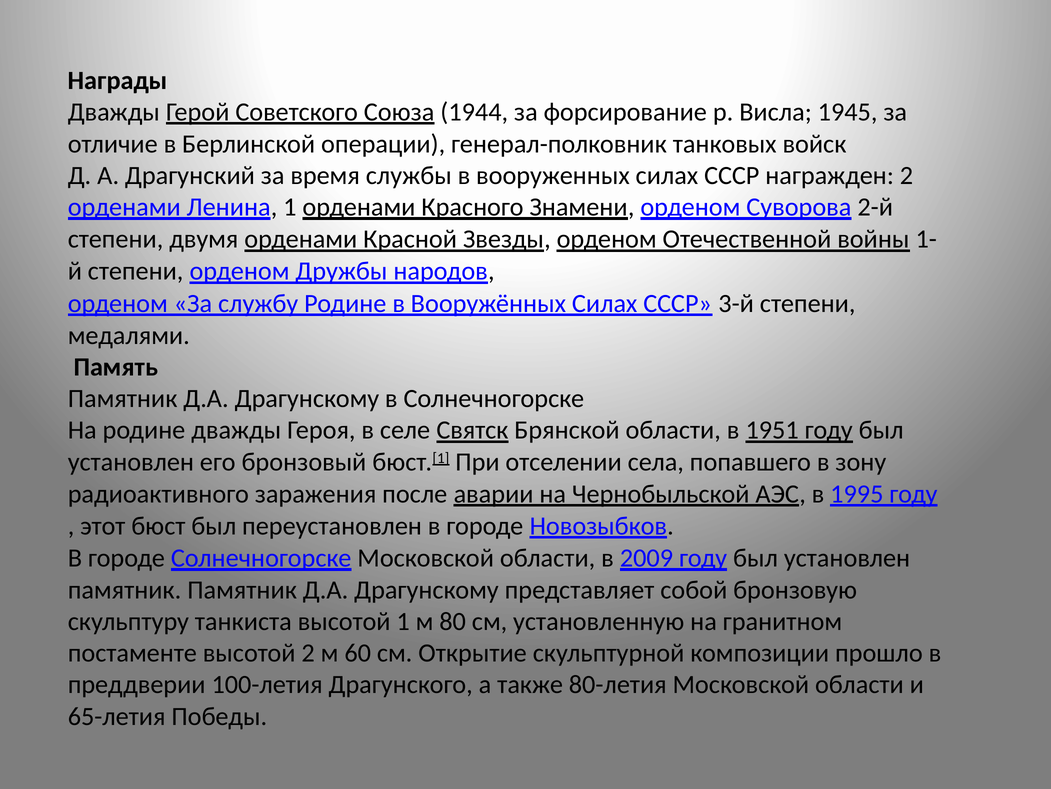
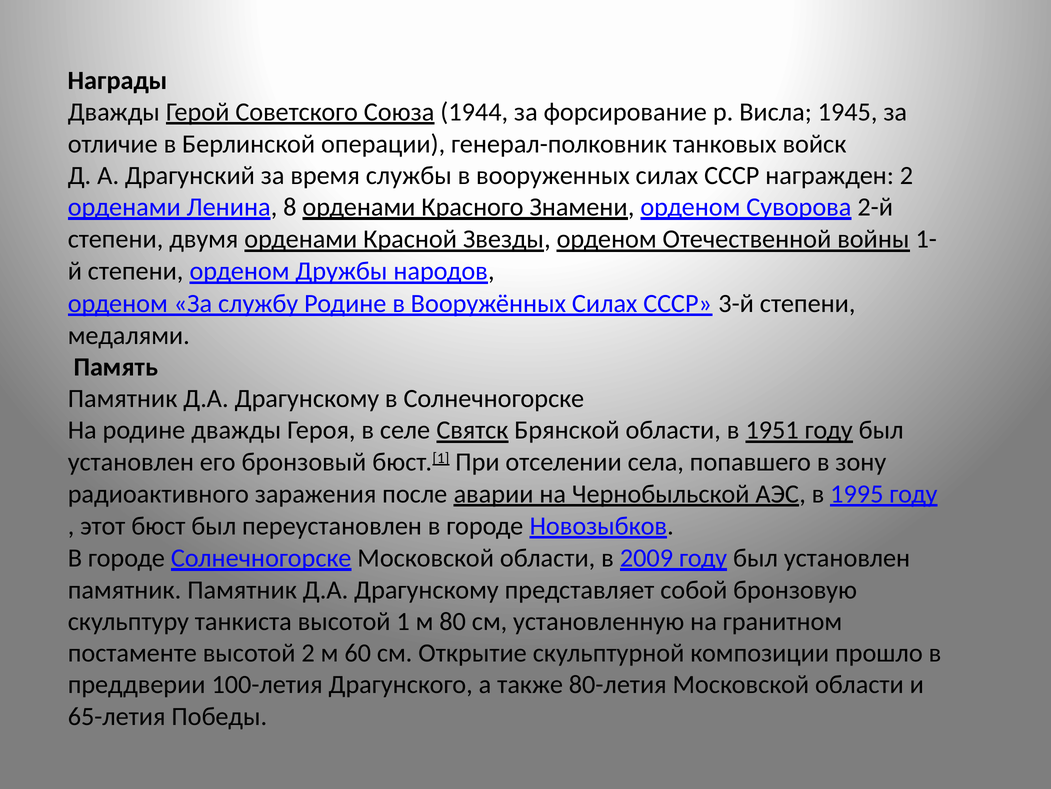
Ленина 1: 1 -> 8
